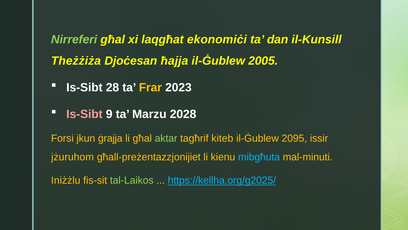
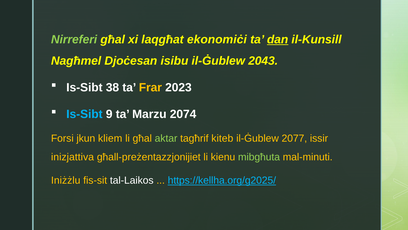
dan underline: none -> present
Theżżiża: Theżżiża -> Nagħmel
ħajja: ħajja -> isibu
2005: 2005 -> 2043
28: 28 -> 38
Is-Sibt at (84, 114) colour: pink -> light blue
2028: 2028 -> 2074
ġrajja: ġrajja -> kliem
2095: 2095 -> 2077
jżuruhom: jżuruhom -> inizjattiva
mibgħuta colour: light blue -> light green
tal-Laikos colour: light green -> white
